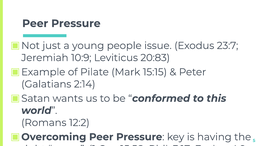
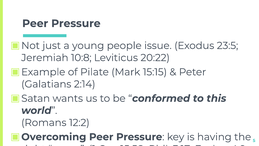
23:7: 23:7 -> 23:5
10:9: 10:9 -> 10:8
20:83: 20:83 -> 20:22
